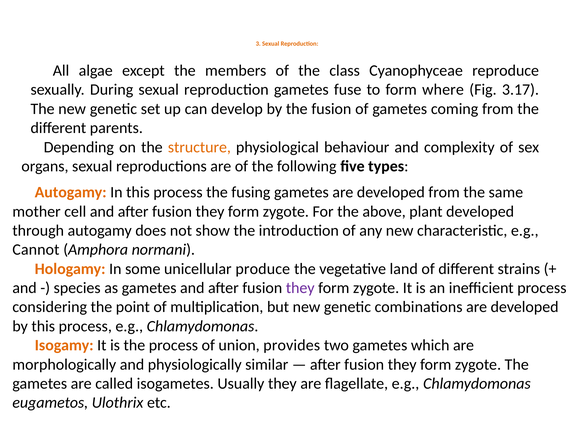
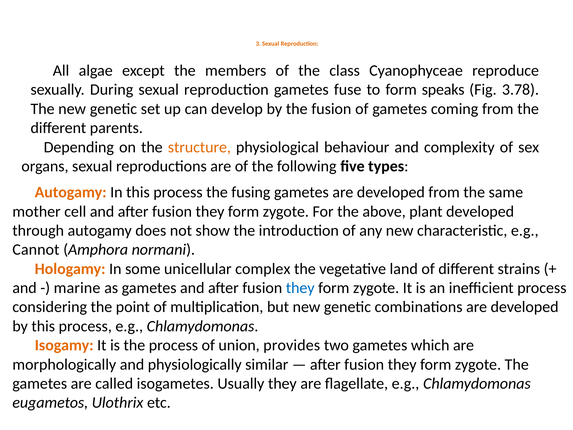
where: where -> speaks
3.17: 3.17 -> 3.78
produce: produce -> complex
species: species -> marine
they at (300, 288) colour: purple -> blue
